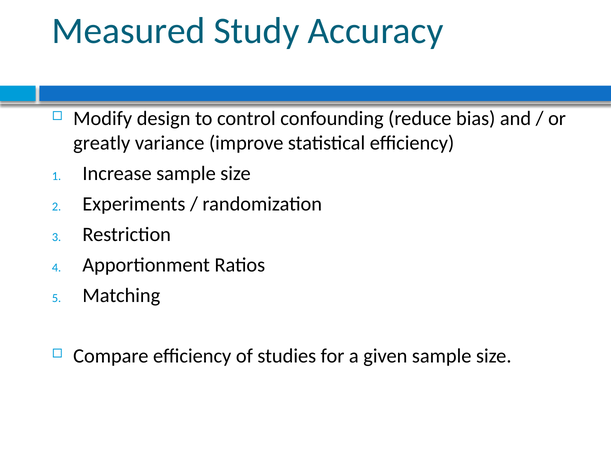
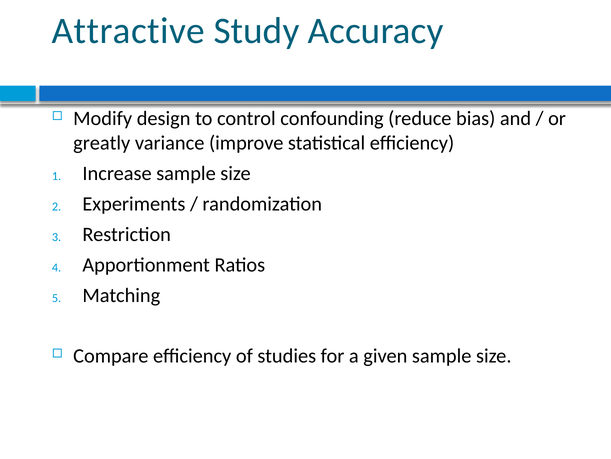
Measured: Measured -> Attractive
